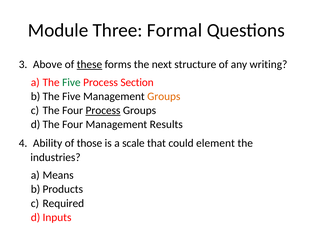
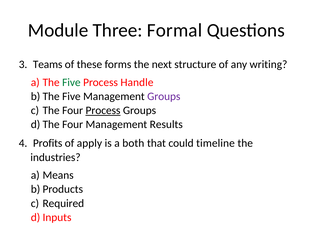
Above: Above -> Teams
these underline: present -> none
Section: Section -> Handle
Groups at (164, 96) colour: orange -> purple
Ability: Ability -> Profits
those: those -> apply
scale: scale -> both
element: element -> timeline
